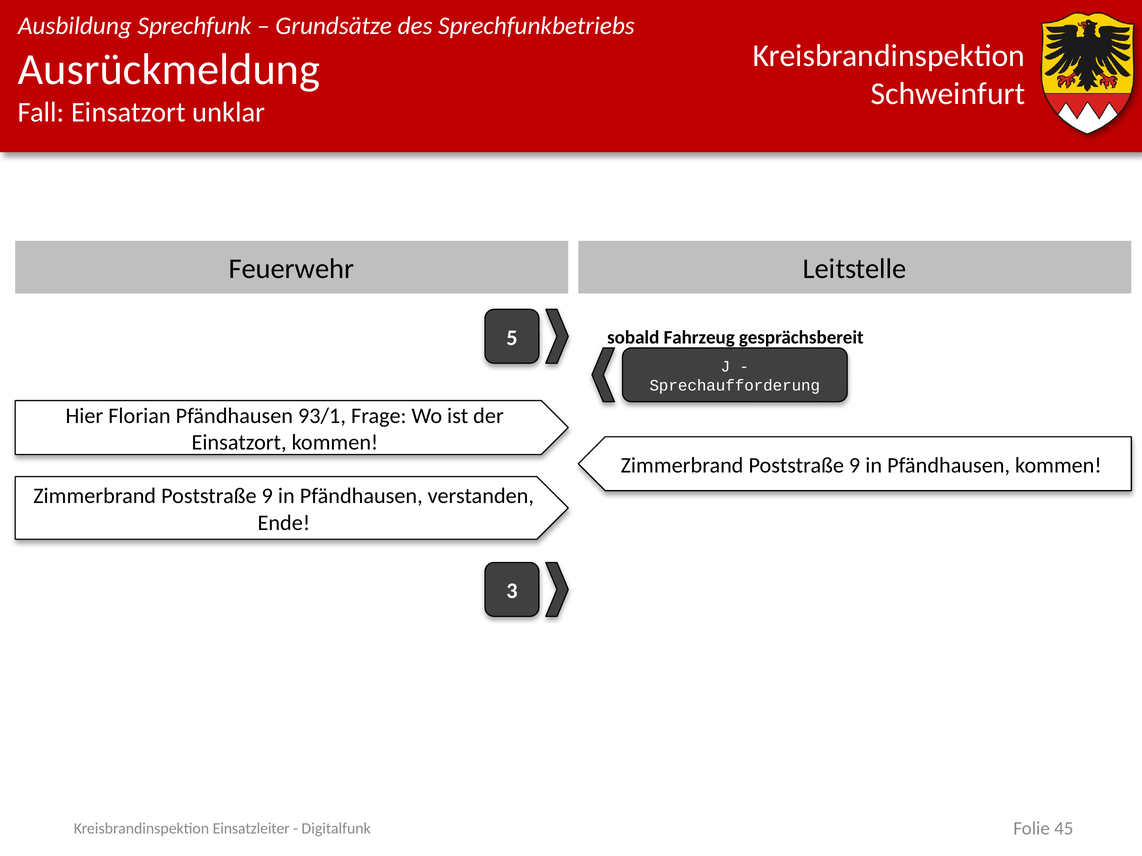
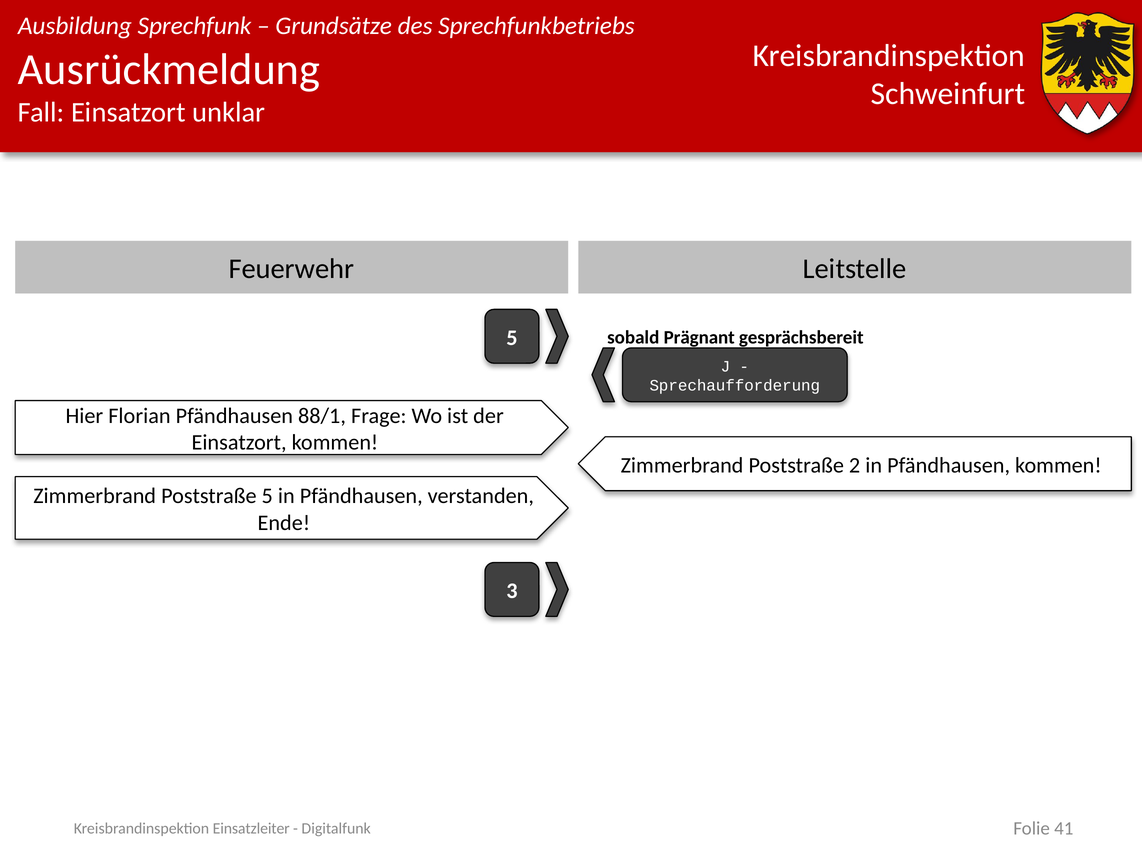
Fahrzeug: Fahrzeug -> Prägnant
93/1: 93/1 -> 88/1
9 at (855, 466): 9 -> 2
9 at (267, 496): 9 -> 5
45: 45 -> 41
